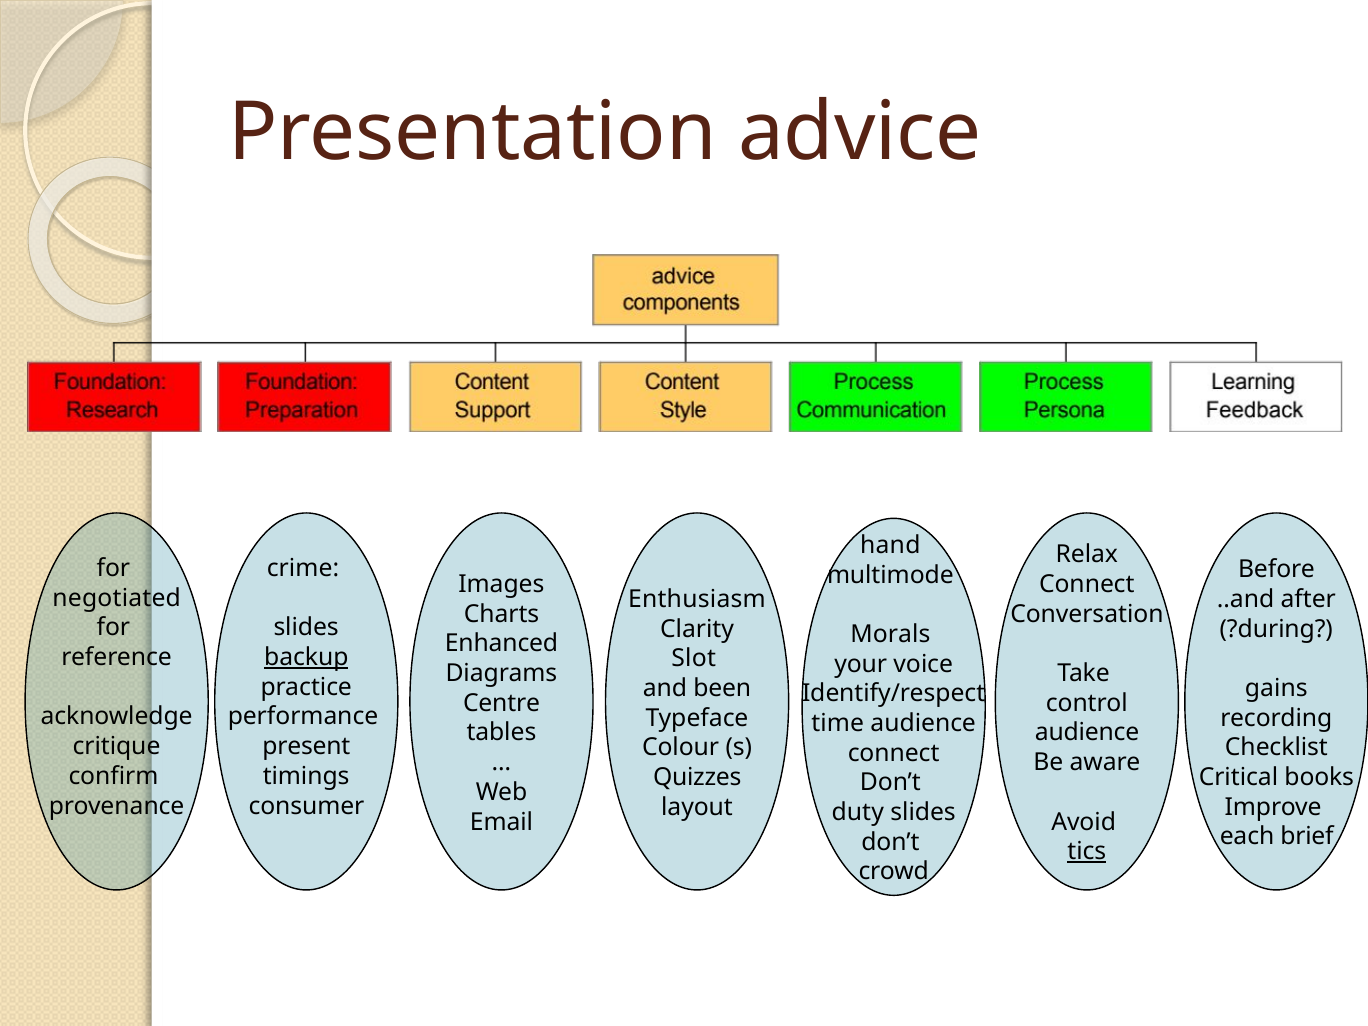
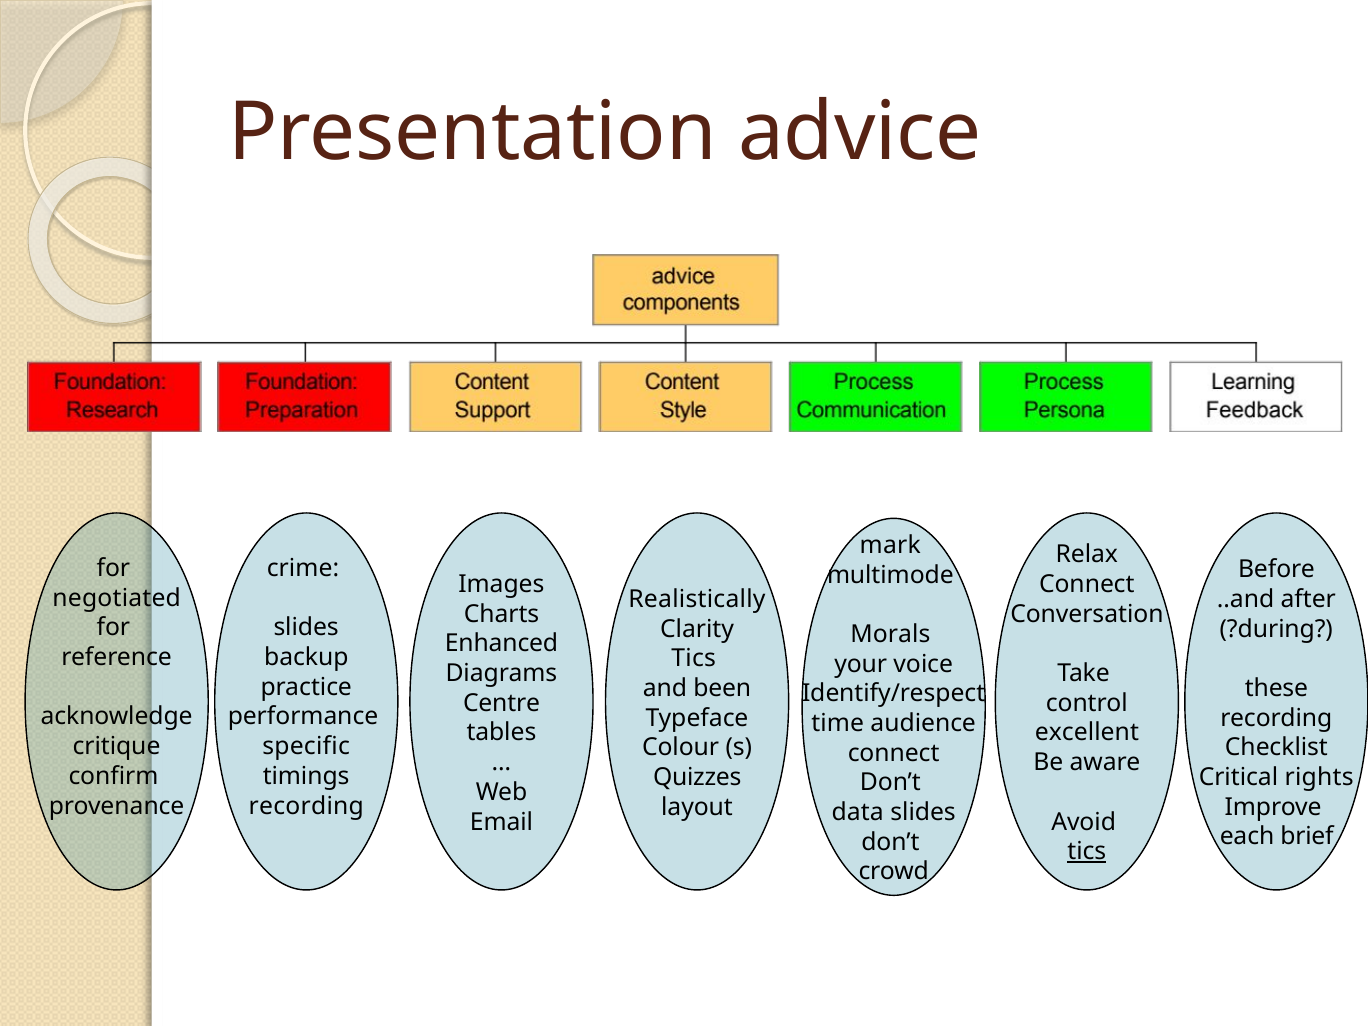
hand: hand -> mark
Enthusiasm: Enthusiasm -> Realistically
backup underline: present -> none
Slot at (694, 659): Slot -> Tics
gains: gains -> these
audience at (1087, 733): audience -> excellent
present: present -> specific
books: books -> rights
consumer at (306, 806): consumer -> recording
duty: duty -> data
